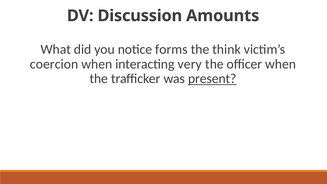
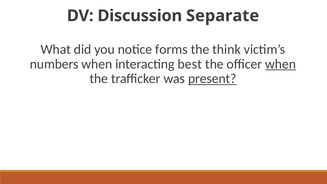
Amounts: Amounts -> Separate
coercion: coercion -> numbers
very: very -> best
when at (281, 64) underline: none -> present
